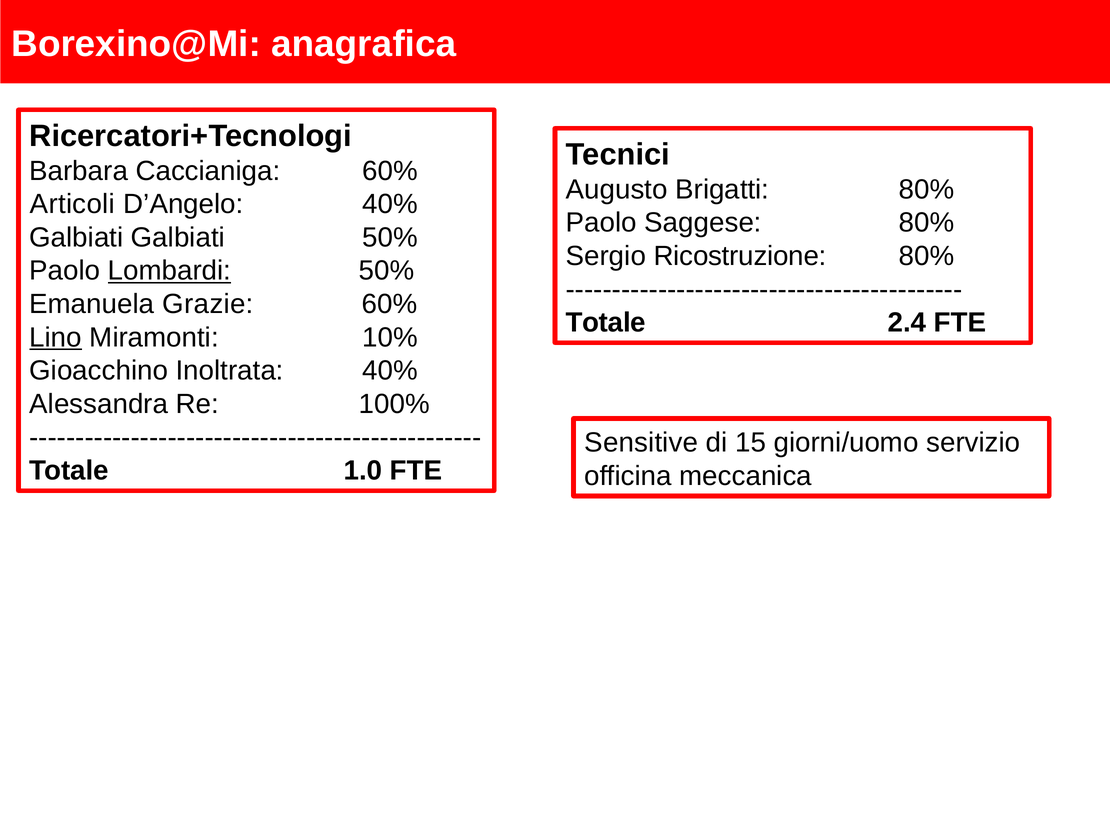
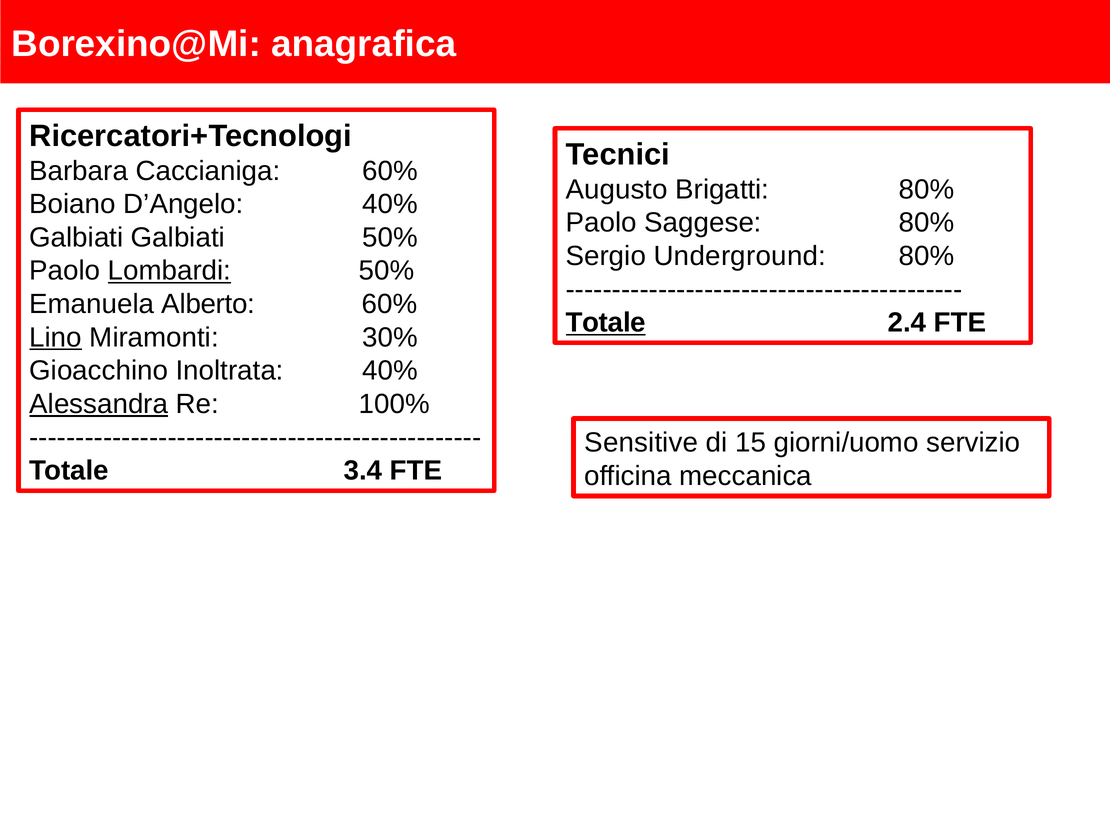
Articoli: Articoli -> Boiano
Ricostruzione: Ricostruzione -> Underground
Grazie: Grazie -> Alberto
Totale at (606, 322) underline: none -> present
10%: 10% -> 30%
Alessandra underline: none -> present
1.0: 1.0 -> 3.4
